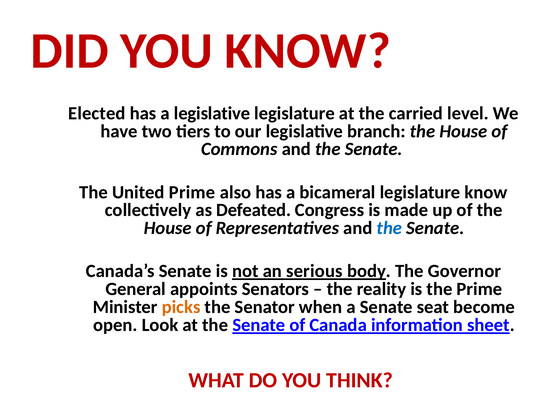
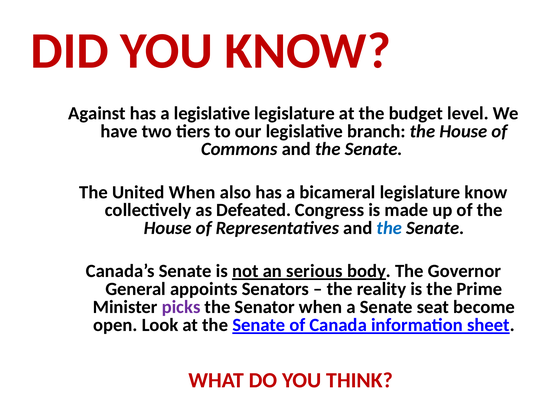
Elected: Elected -> Against
carried: carried -> budget
United Prime: Prime -> When
picks colour: orange -> purple
